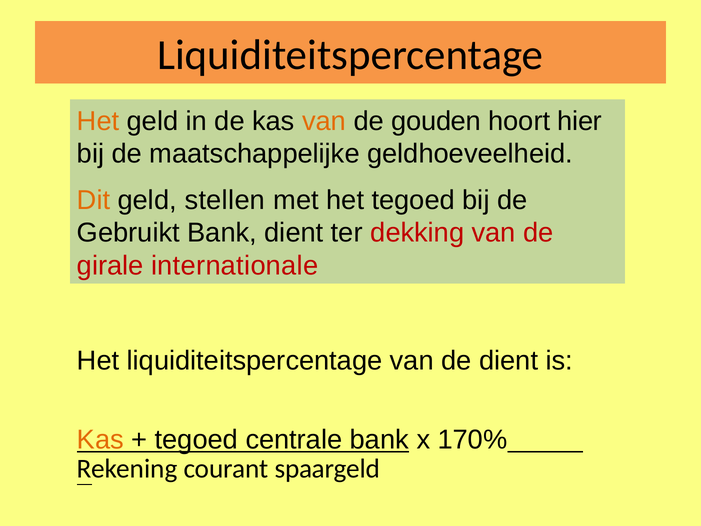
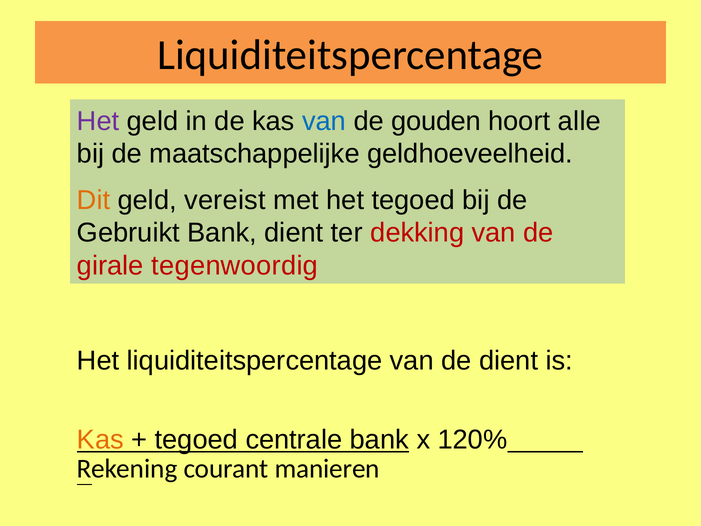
Het at (98, 121) colour: orange -> purple
van at (324, 121) colour: orange -> blue
hier: hier -> alle
stellen: stellen -> vereist
internationale: internationale -> tegenwoordig
170%: 170% -> 120%
spaargeld: spaargeld -> manieren
